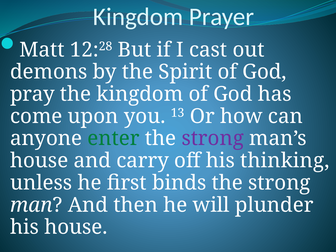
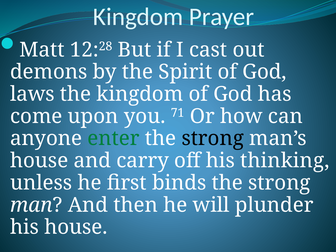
pray: pray -> laws
13: 13 -> 71
strong at (213, 138) colour: purple -> black
